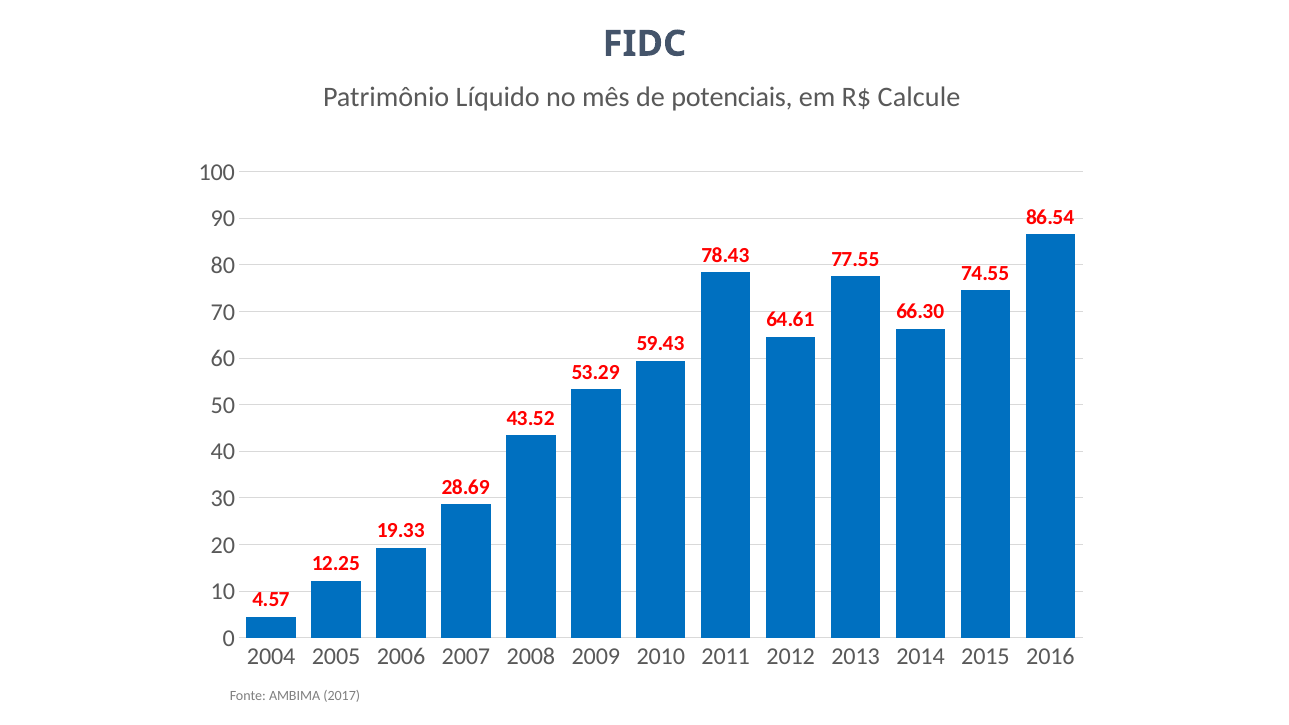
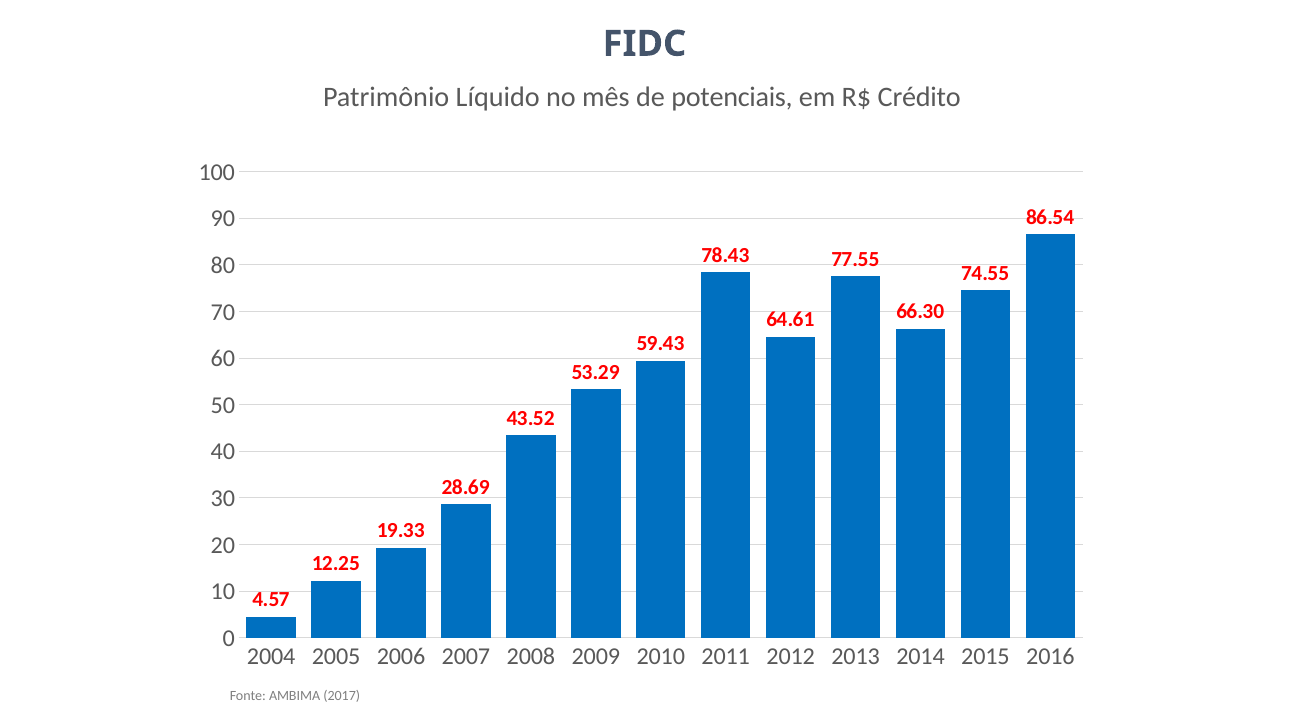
Calcule: Calcule -> Crédito
